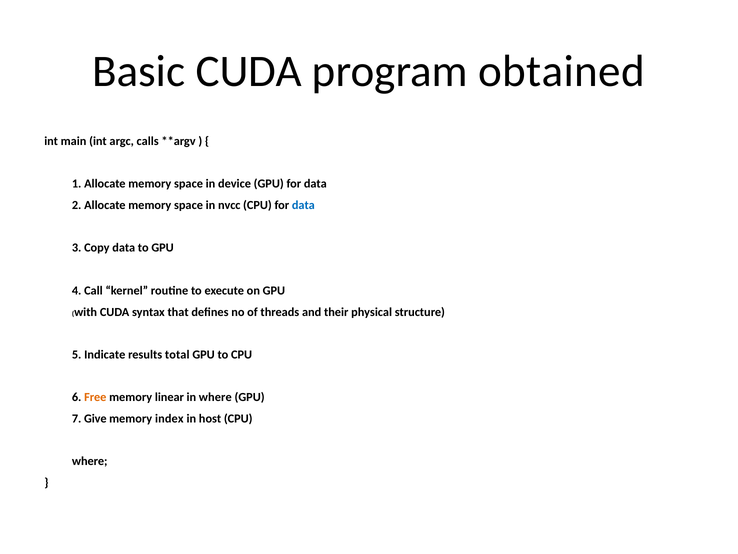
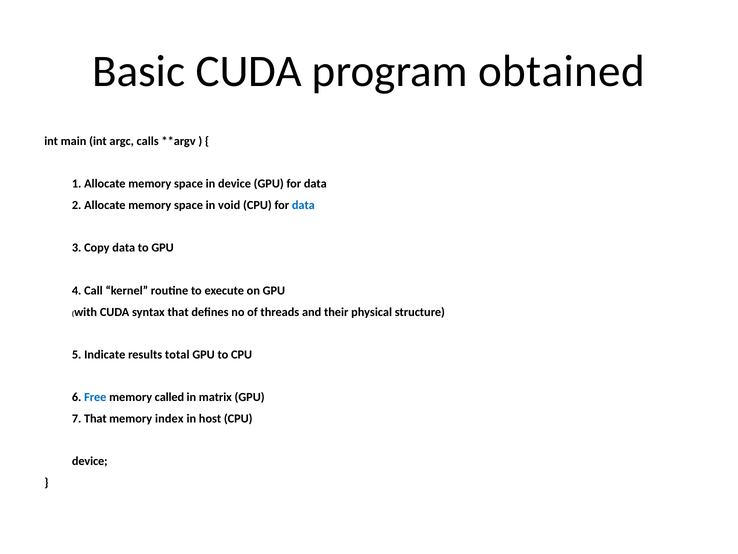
nvcc: nvcc -> void
Free colour: orange -> blue
linear: linear -> called
in where: where -> matrix
7 Give: Give -> That
where at (90, 461): where -> device
